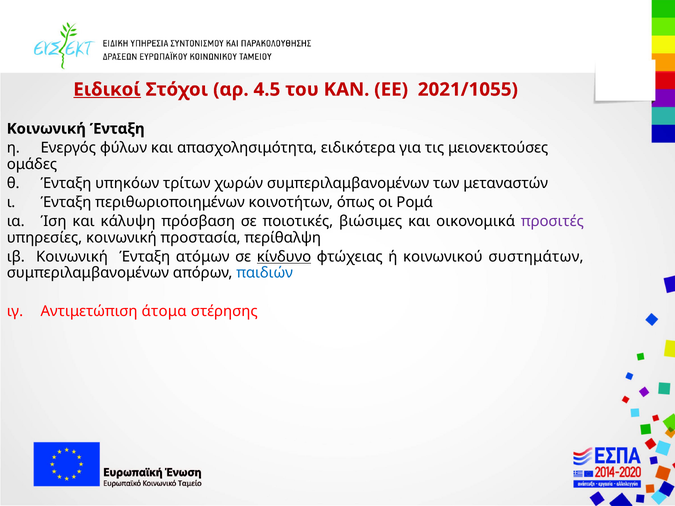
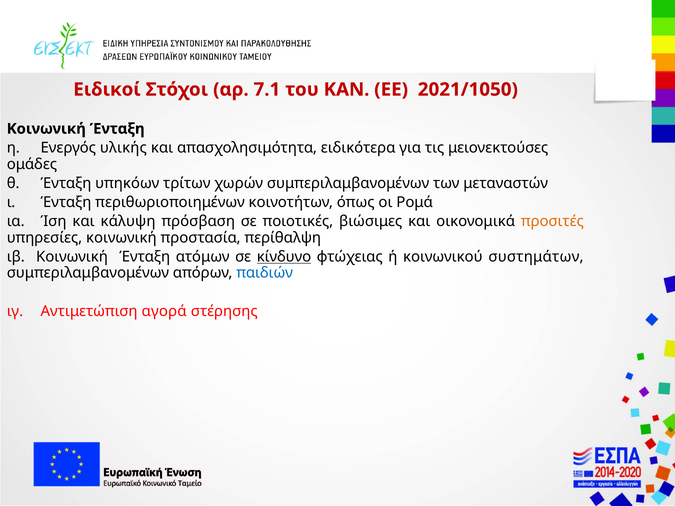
Ειδικοί underline: present -> none
4.5: 4.5 -> 7.1
2021/1055: 2021/1055 -> 2021/1050
φύλων: φύλων -> υλικής
προσιτές colour: purple -> orange
άτομα: άτομα -> αγορά
